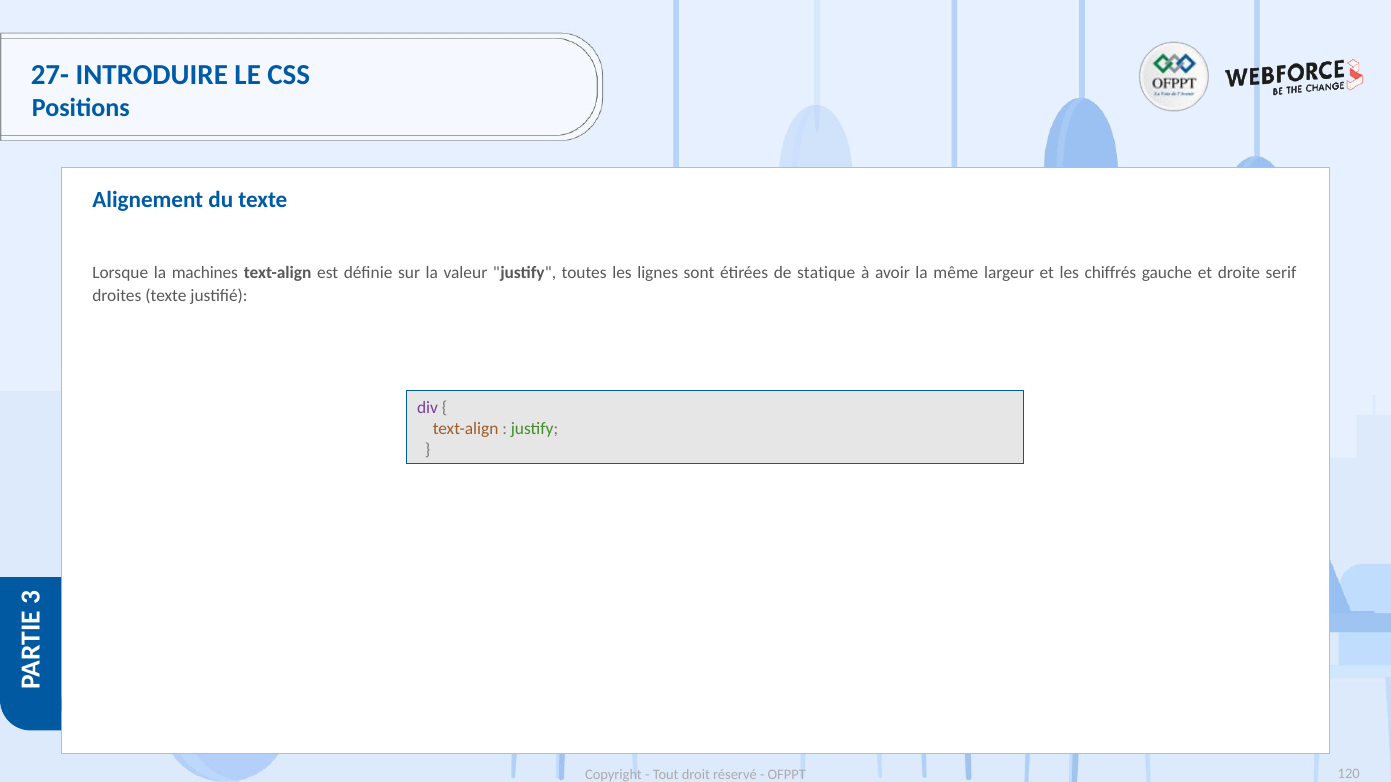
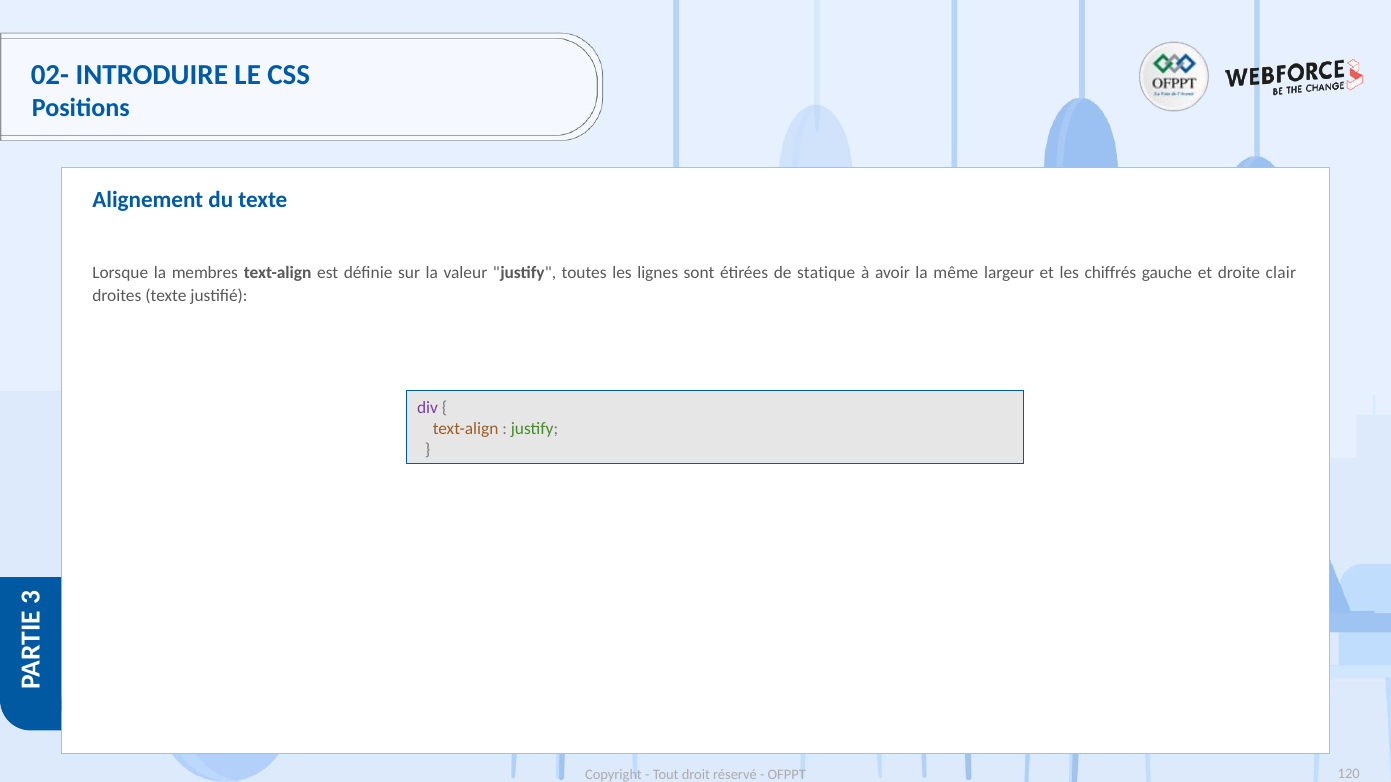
27-: 27- -> 02-
machines: machines -> membres
serif: serif -> clair
